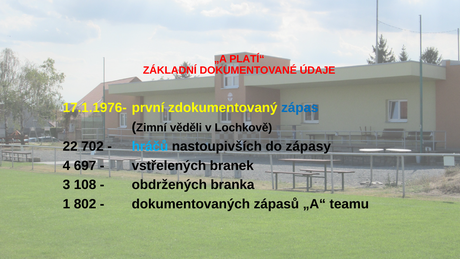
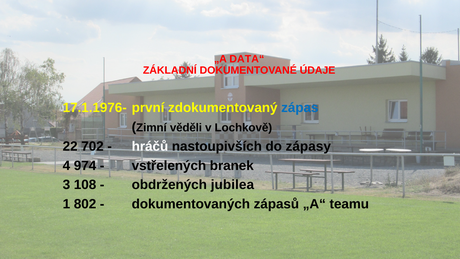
PLATÍ“: PLATÍ“ -> DATA“
hráčů colour: light blue -> white
697: 697 -> 974
branka: branka -> jubilea
